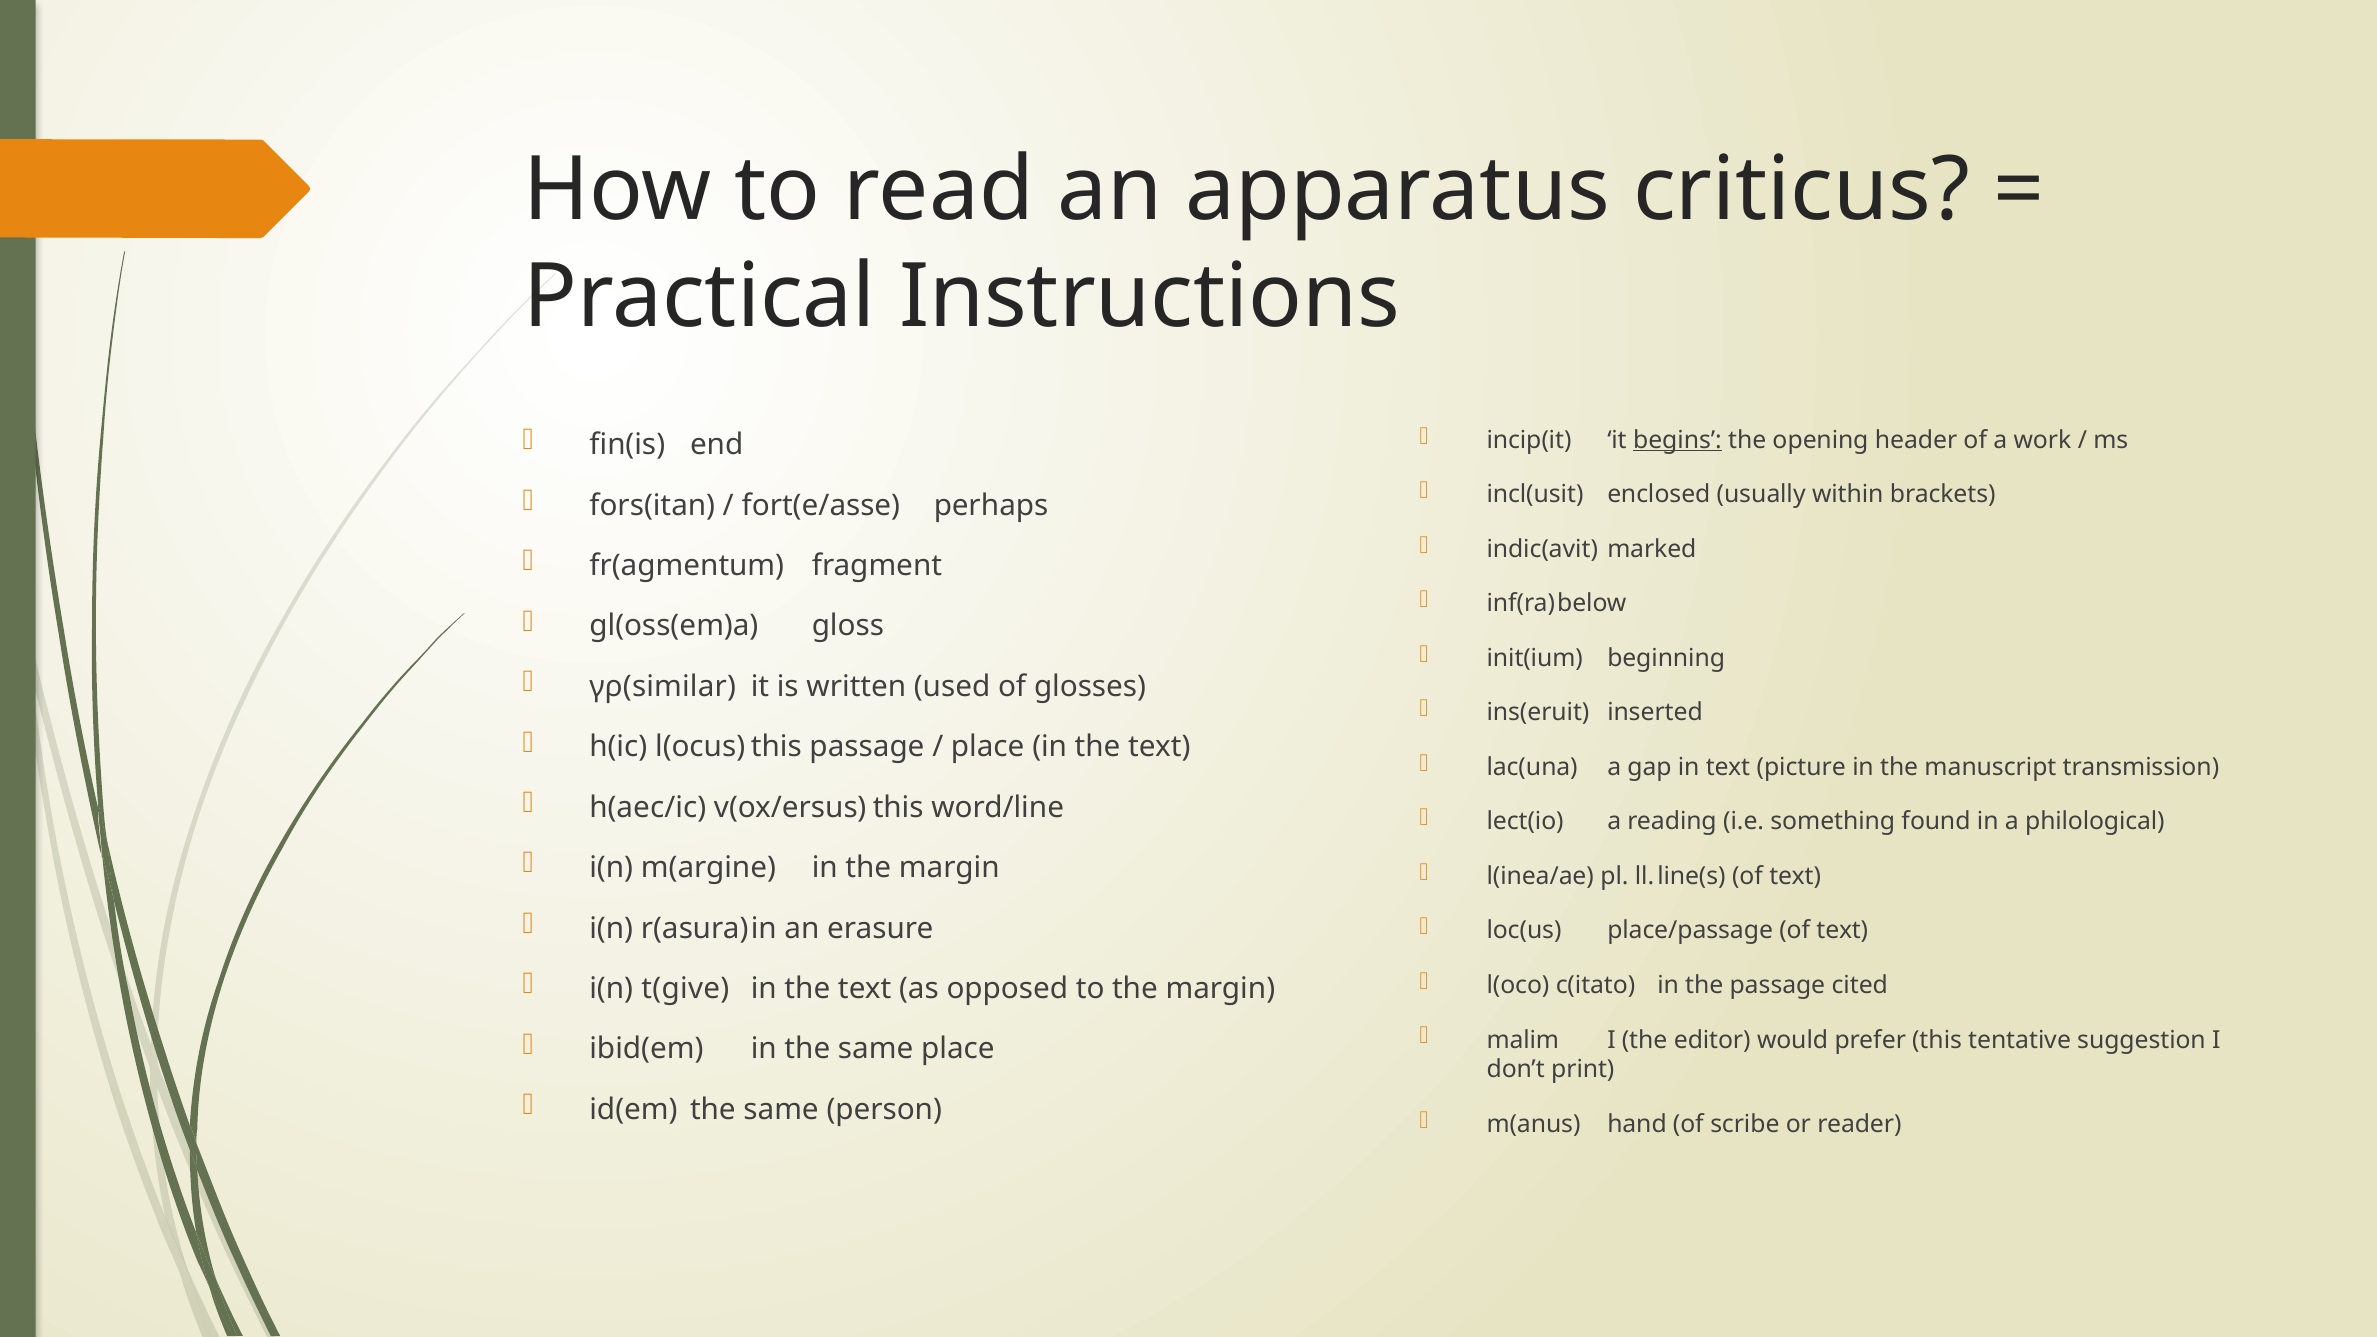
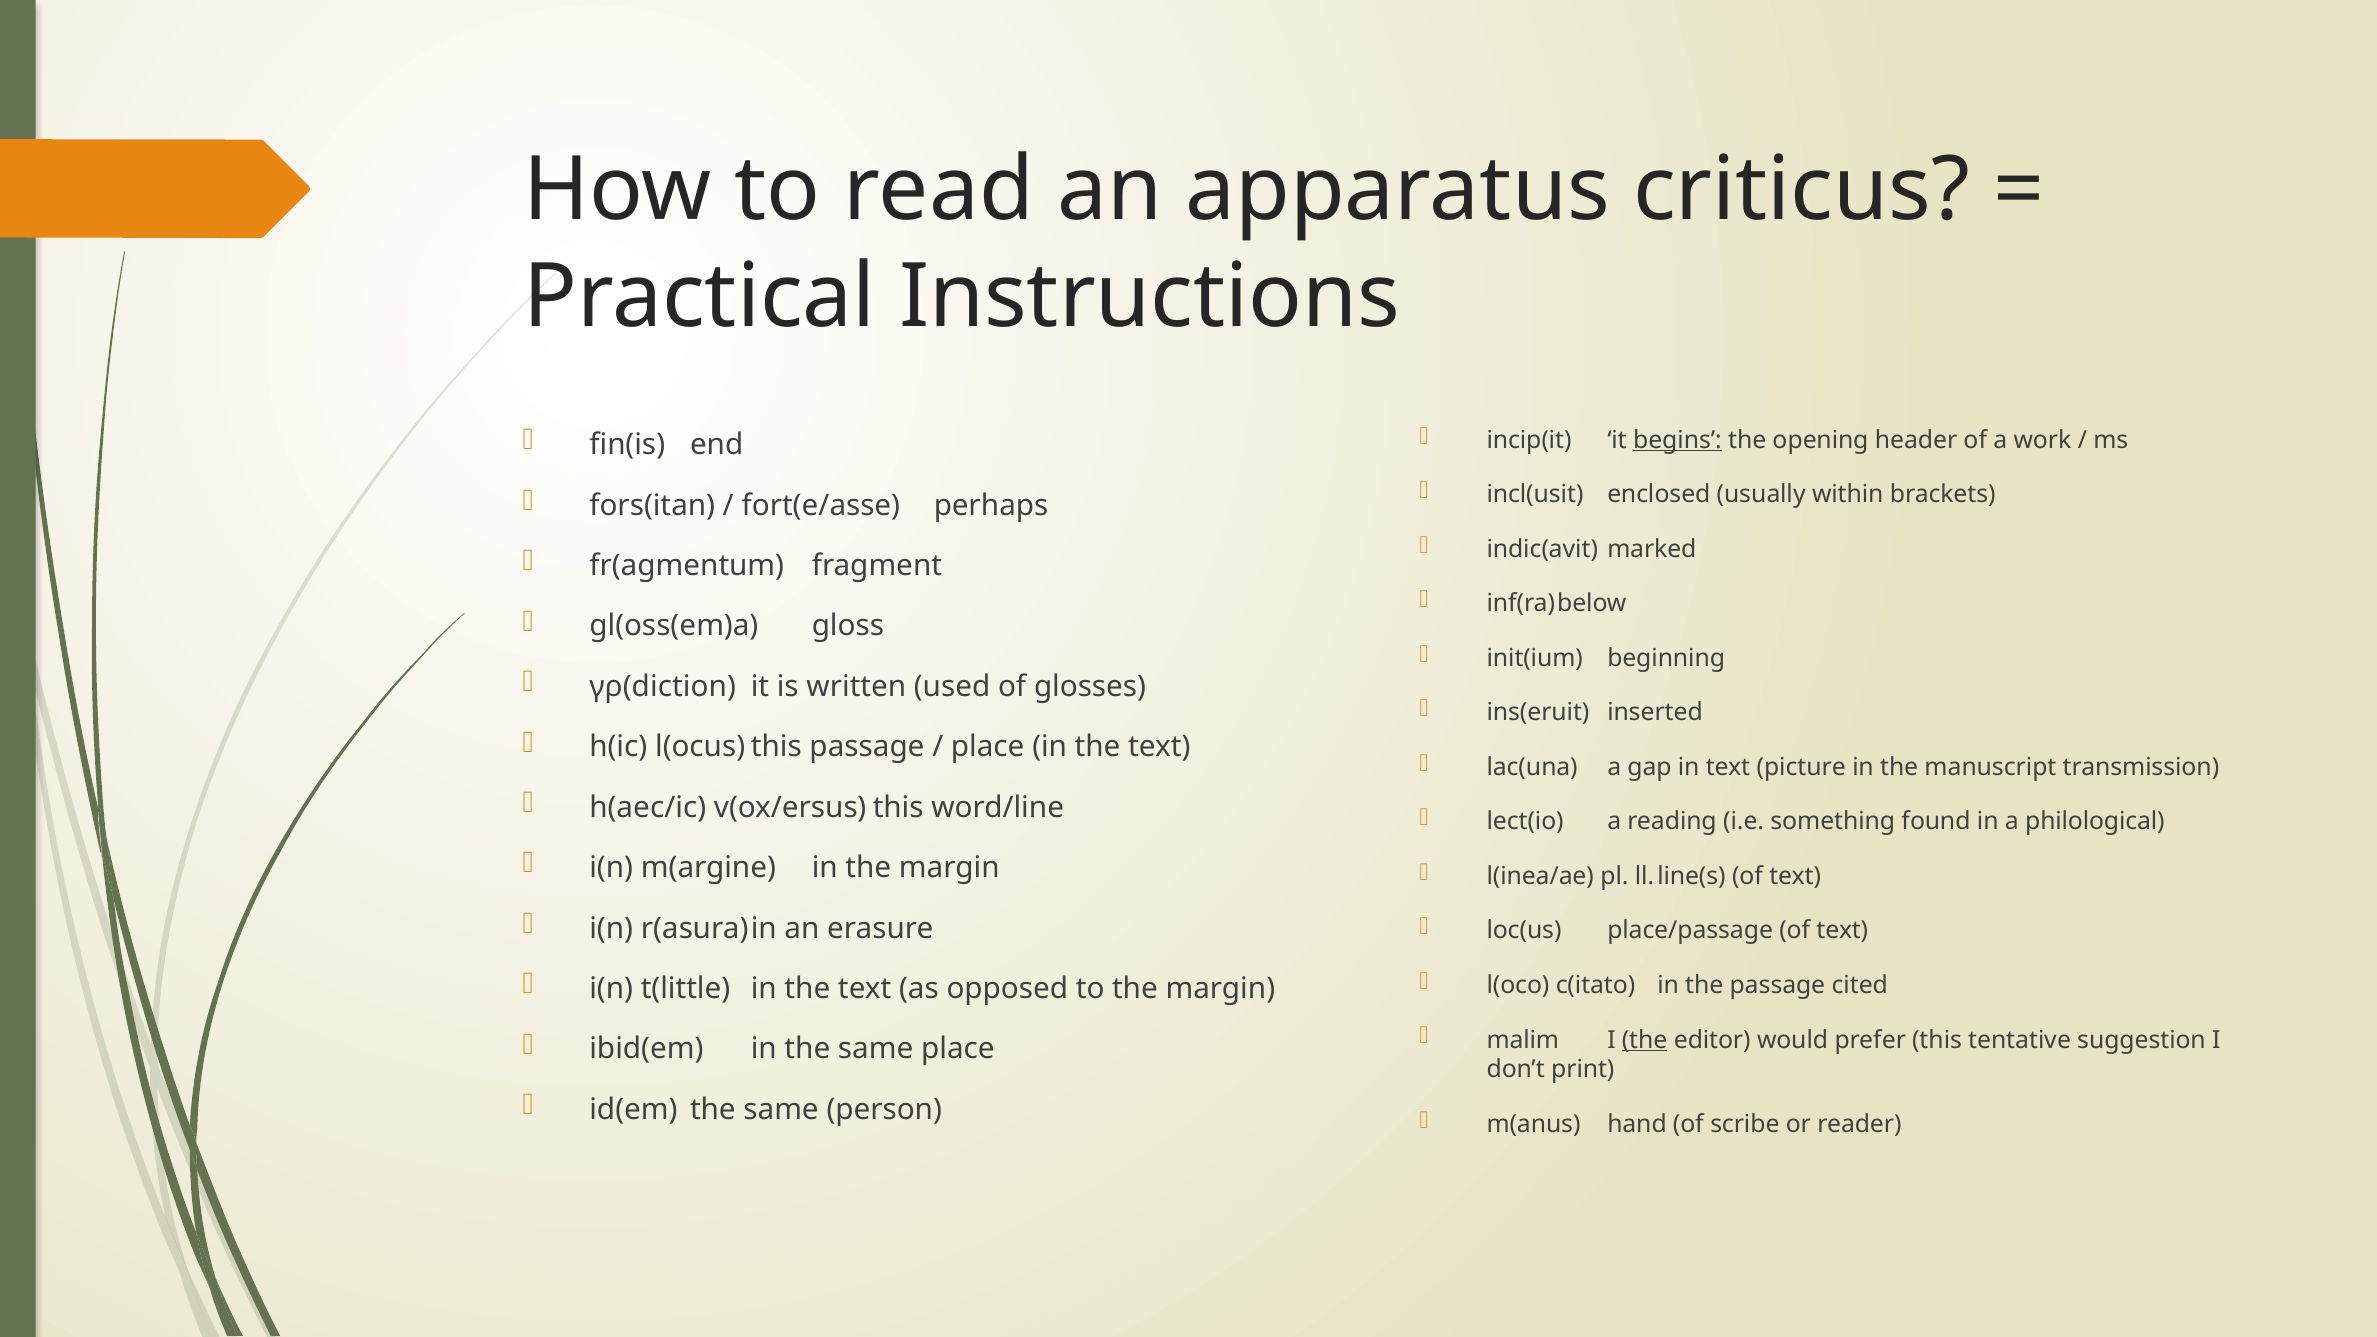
γρ(similar: γρ(similar -> γρ(diction
t(give: t(give -> t(little
the at (1645, 1040) underline: none -> present
